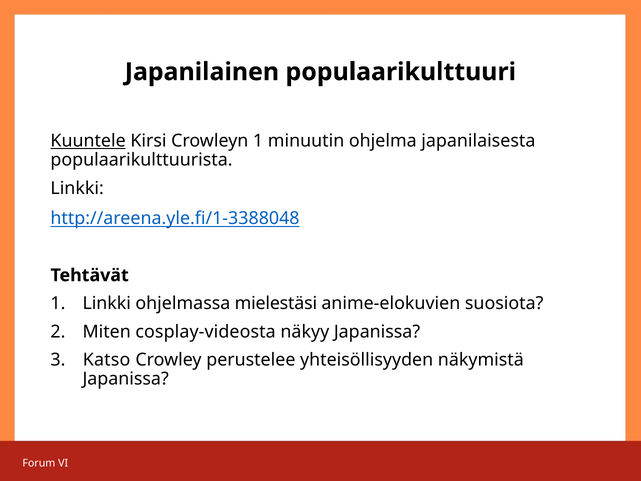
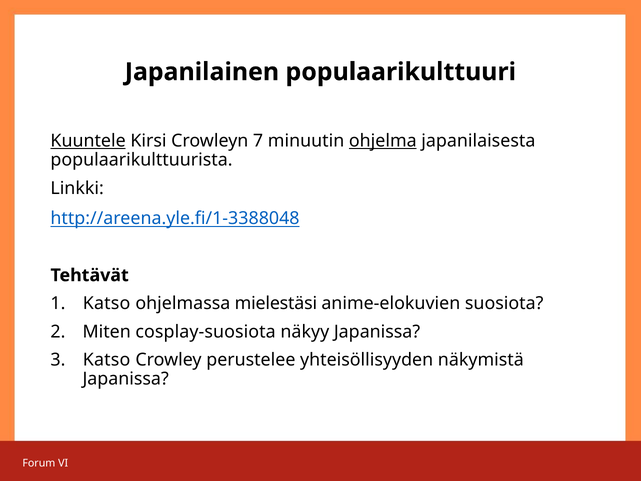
Crowleyn 1: 1 -> 7
ohjelma underline: none -> present
Linkki at (107, 303): Linkki -> Katso
cosplay-videosta: cosplay-videosta -> cosplay-suosiota
